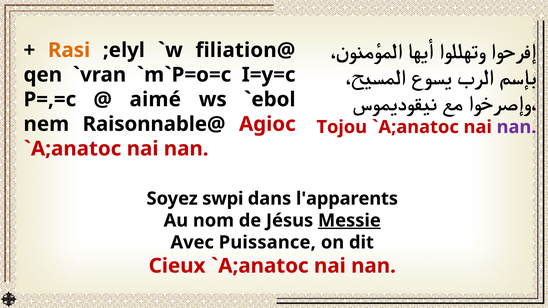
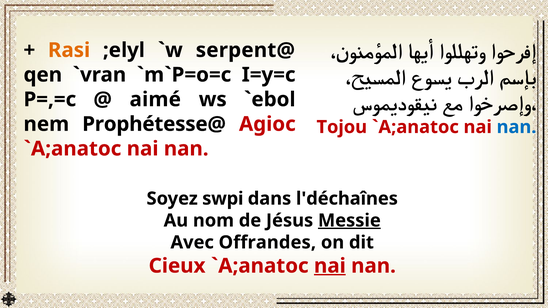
filiation@: filiation@ -> serpent@
Raisonnable@: Raisonnable@ -> Prophétesse@
nan at (517, 127) colour: purple -> blue
l'apparents: l'apparents -> l'déchaînes
Puissance: Puissance -> Offrandes
nai at (330, 266) underline: none -> present
